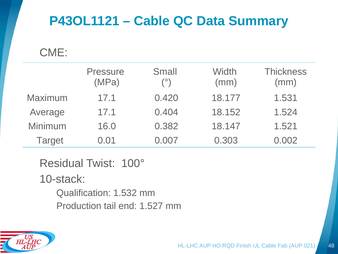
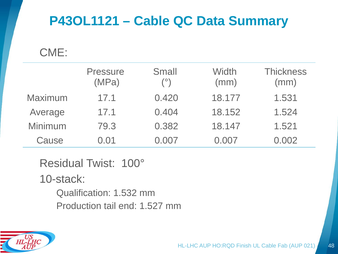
16.0: 16.0 -> 79.3
Target: Target -> Cause
0.007 0.303: 0.303 -> 0.007
